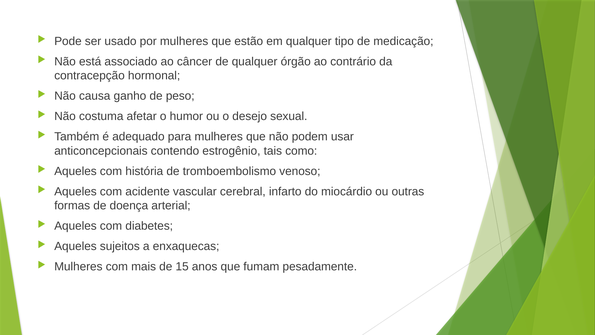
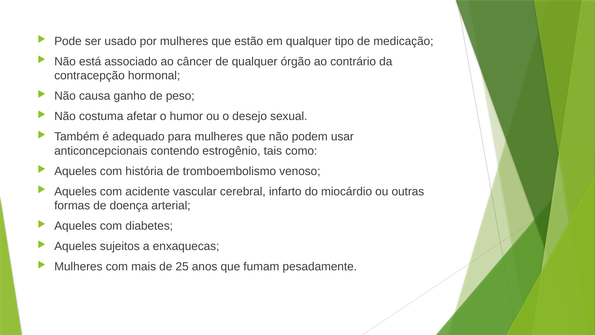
15: 15 -> 25
